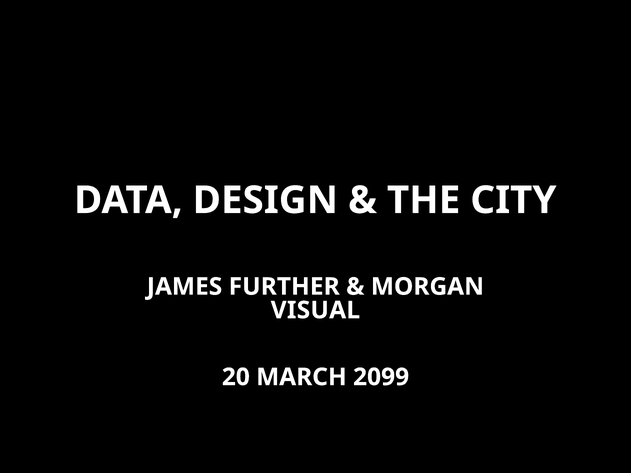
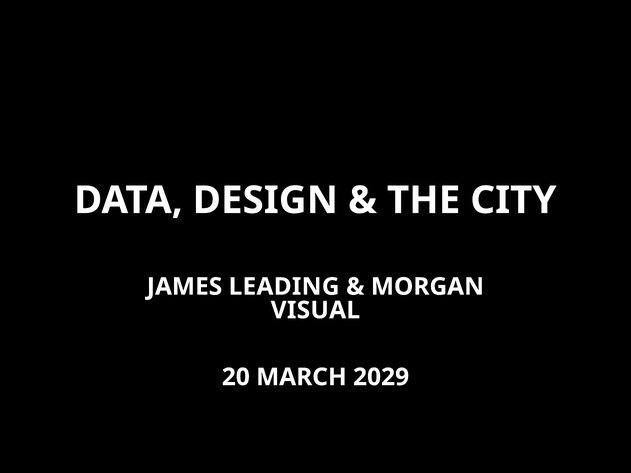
FURTHER: FURTHER -> LEADING
2099: 2099 -> 2029
